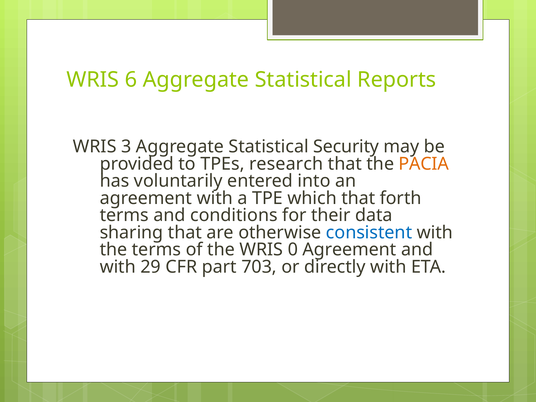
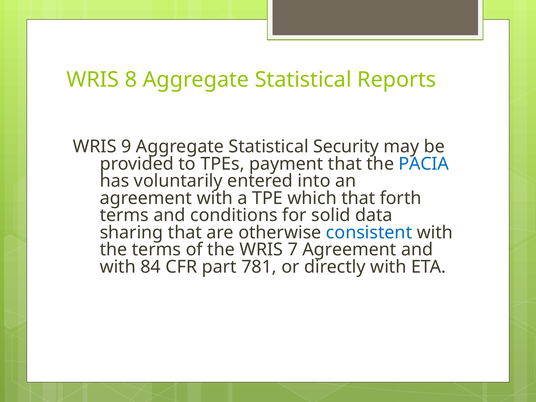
6: 6 -> 8
3: 3 -> 9
research: research -> payment
PACIA colour: orange -> blue
their: their -> solid
0: 0 -> 7
29: 29 -> 84
703: 703 -> 781
